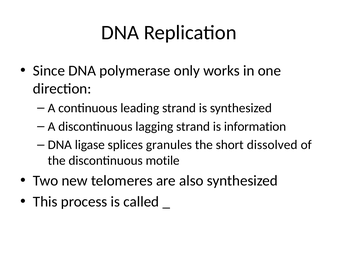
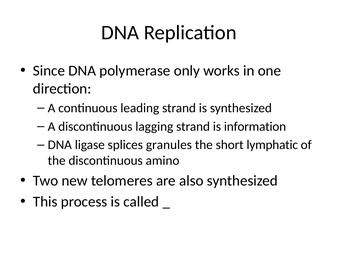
dissolved: dissolved -> lymphatic
motile: motile -> amino
